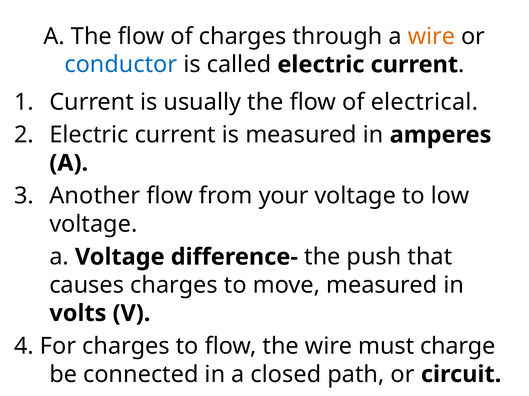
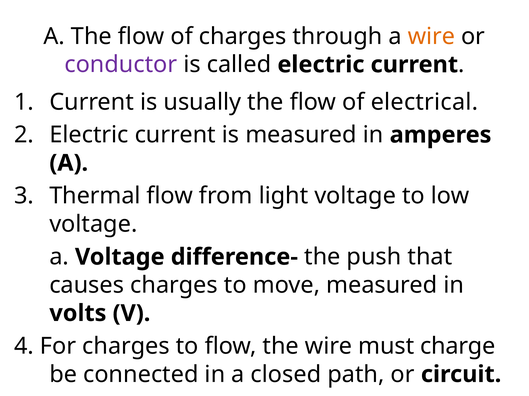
conductor colour: blue -> purple
Another: Another -> Thermal
your: your -> light
